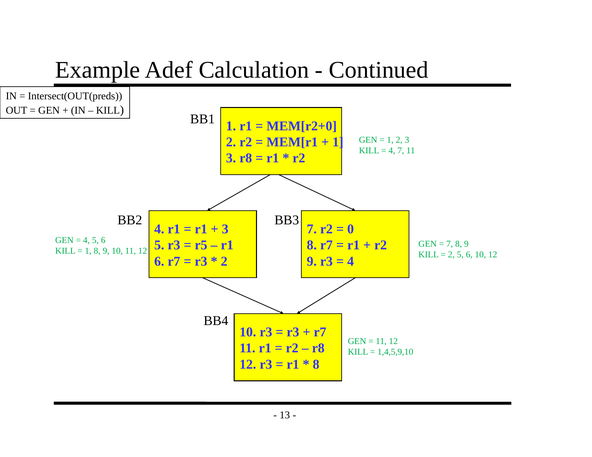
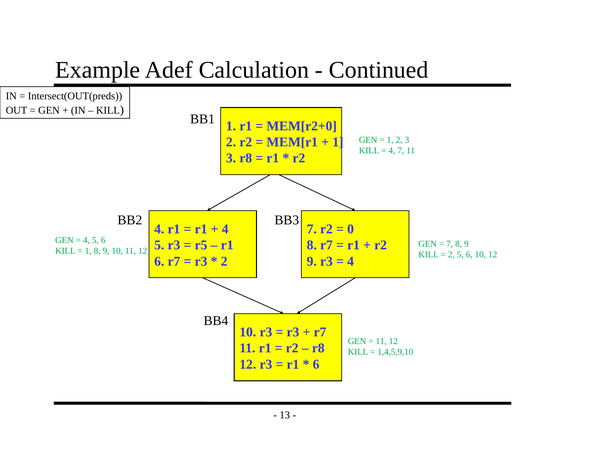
3 at (225, 229): 3 -> 4
8 at (316, 365): 8 -> 6
